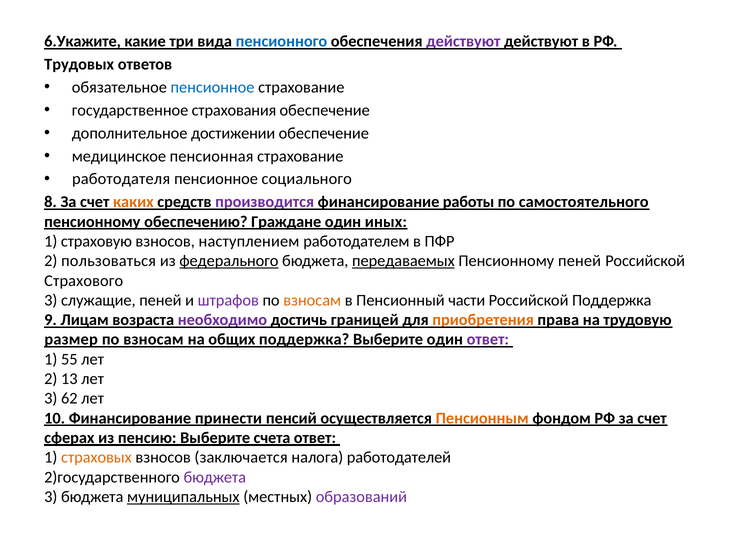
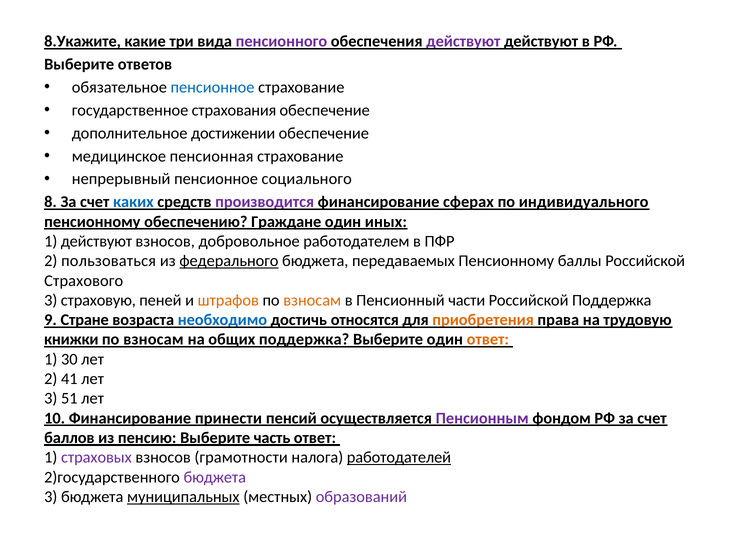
6.Укажите: 6.Укажите -> 8.Укажите
пенсионного colour: blue -> purple
Трудовых at (79, 64): Трудовых -> Выберите
работодателя: работодателя -> непрерывный
каких colour: orange -> blue
работы: работы -> сферах
самостоятельного: самостоятельного -> индивидуального
1 страховую: страховую -> действуют
наступлением: наступлением -> добровольное
передаваемых underline: present -> none
Пенсионному пеней: пеней -> баллы
служащие: служащие -> страховую
штрафов colour: purple -> orange
Лицам: Лицам -> Стране
необходимо colour: purple -> blue
границей: границей -> относятся
размер: размер -> книжки
ответ at (488, 339) colour: purple -> orange
55: 55 -> 30
13: 13 -> 41
62: 62 -> 51
Пенсионным colour: orange -> purple
сферах: сферах -> баллов
счета: счета -> часть
страховых colour: orange -> purple
заключается: заключается -> грамотности
работодателей underline: none -> present
